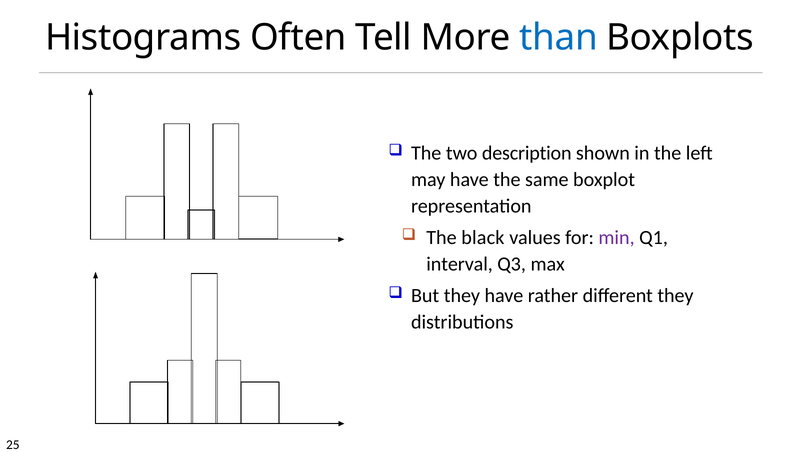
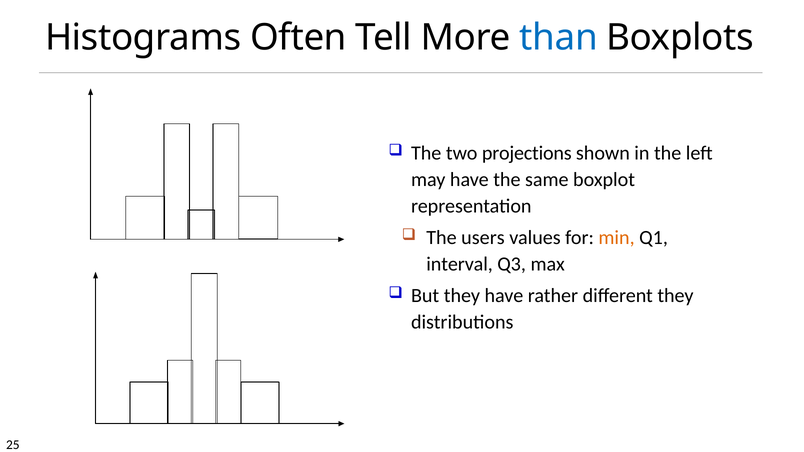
description: description -> projections
black: black -> users
min colour: purple -> orange
